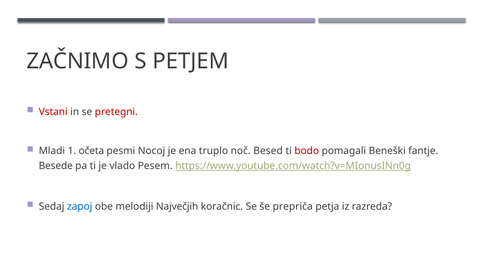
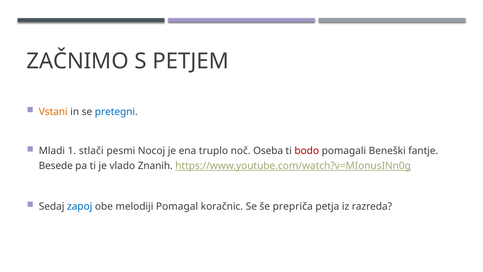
Vstani colour: red -> orange
pretegni colour: red -> blue
očeta: očeta -> stlači
Besed: Besed -> Oseba
Pesem: Pesem -> Znanih
Največjih: Največjih -> Pomagal
